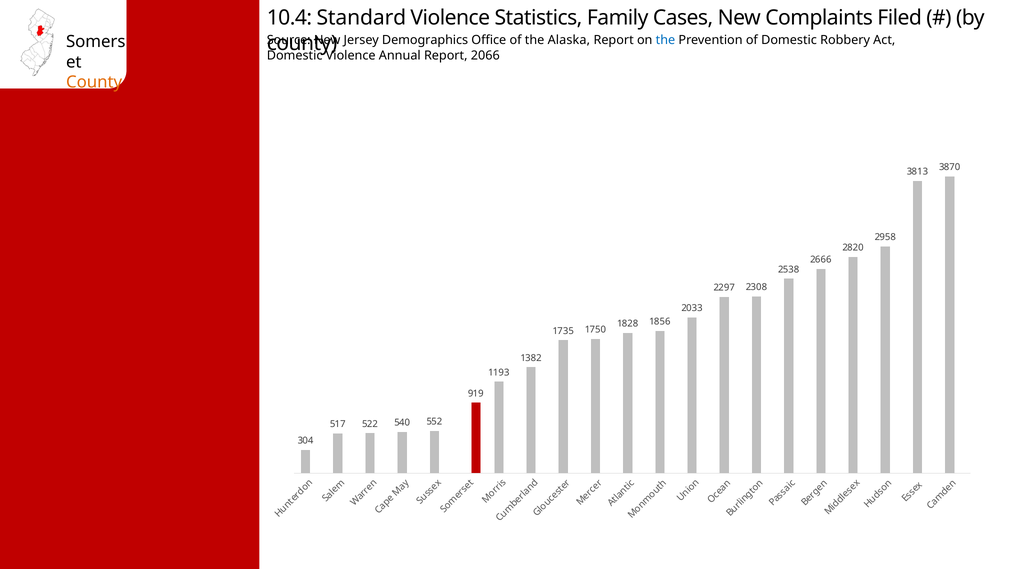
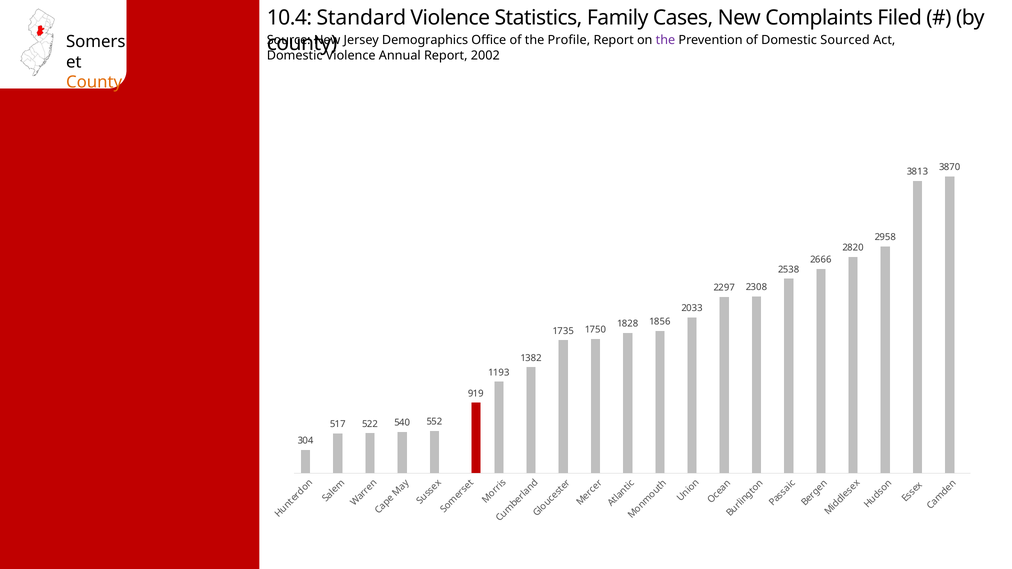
Alaska: Alaska -> Profile
the at (665, 40) colour: blue -> purple
Robbery: Robbery -> Sourced
2066: 2066 -> 2002
